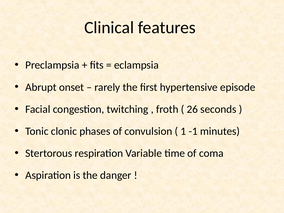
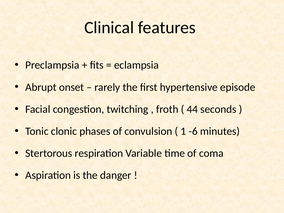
26: 26 -> 44
-1: -1 -> -6
